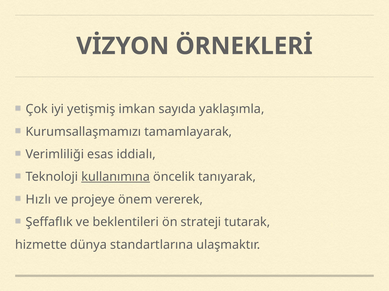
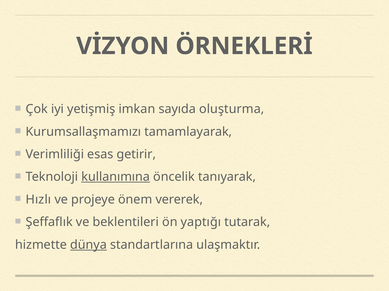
yaklaşımla: yaklaşımla -> oluşturma
iddialı: iddialı -> getirir
strateji: strateji -> yaptığı
dünya underline: none -> present
